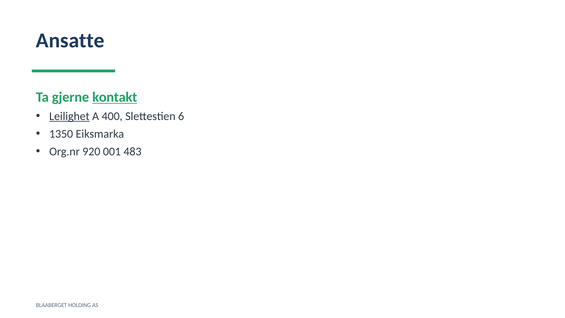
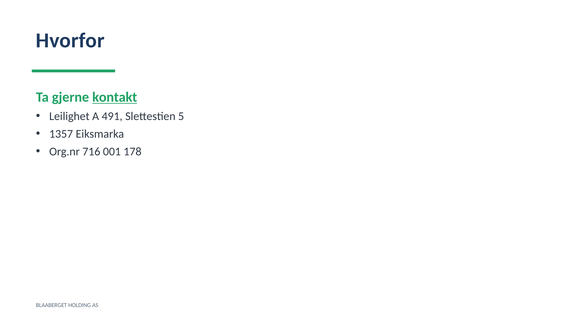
Ansatte: Ansatte -> Hvorfor
Leilighet underline: present -> none
400: 400 -> 491
6: 6 -> 5
1350: 1350 -> 1357
920: 920 -> 716
483: 483 -> 178
